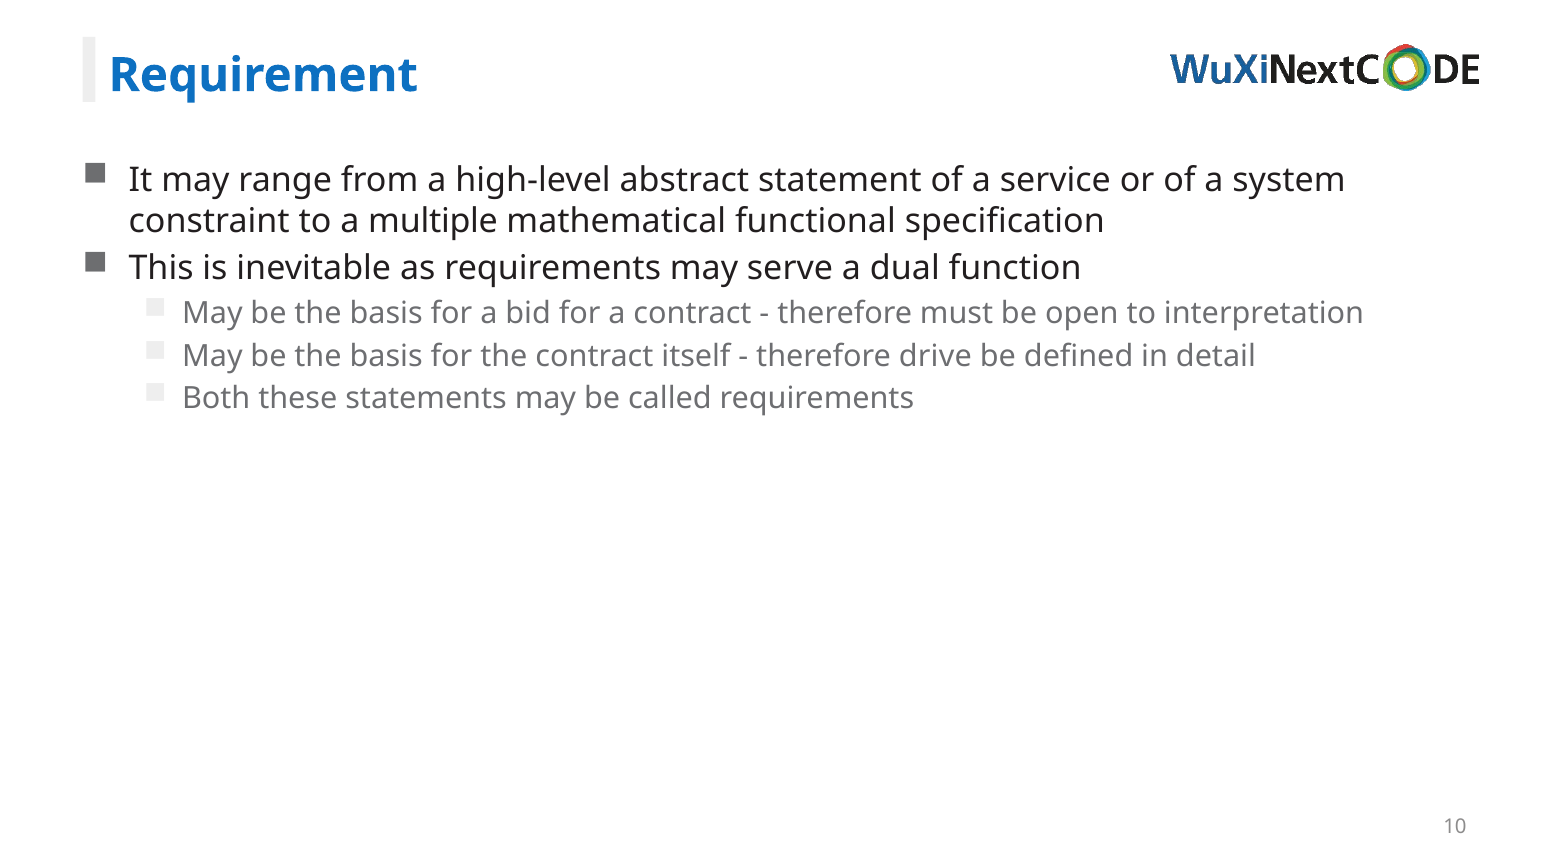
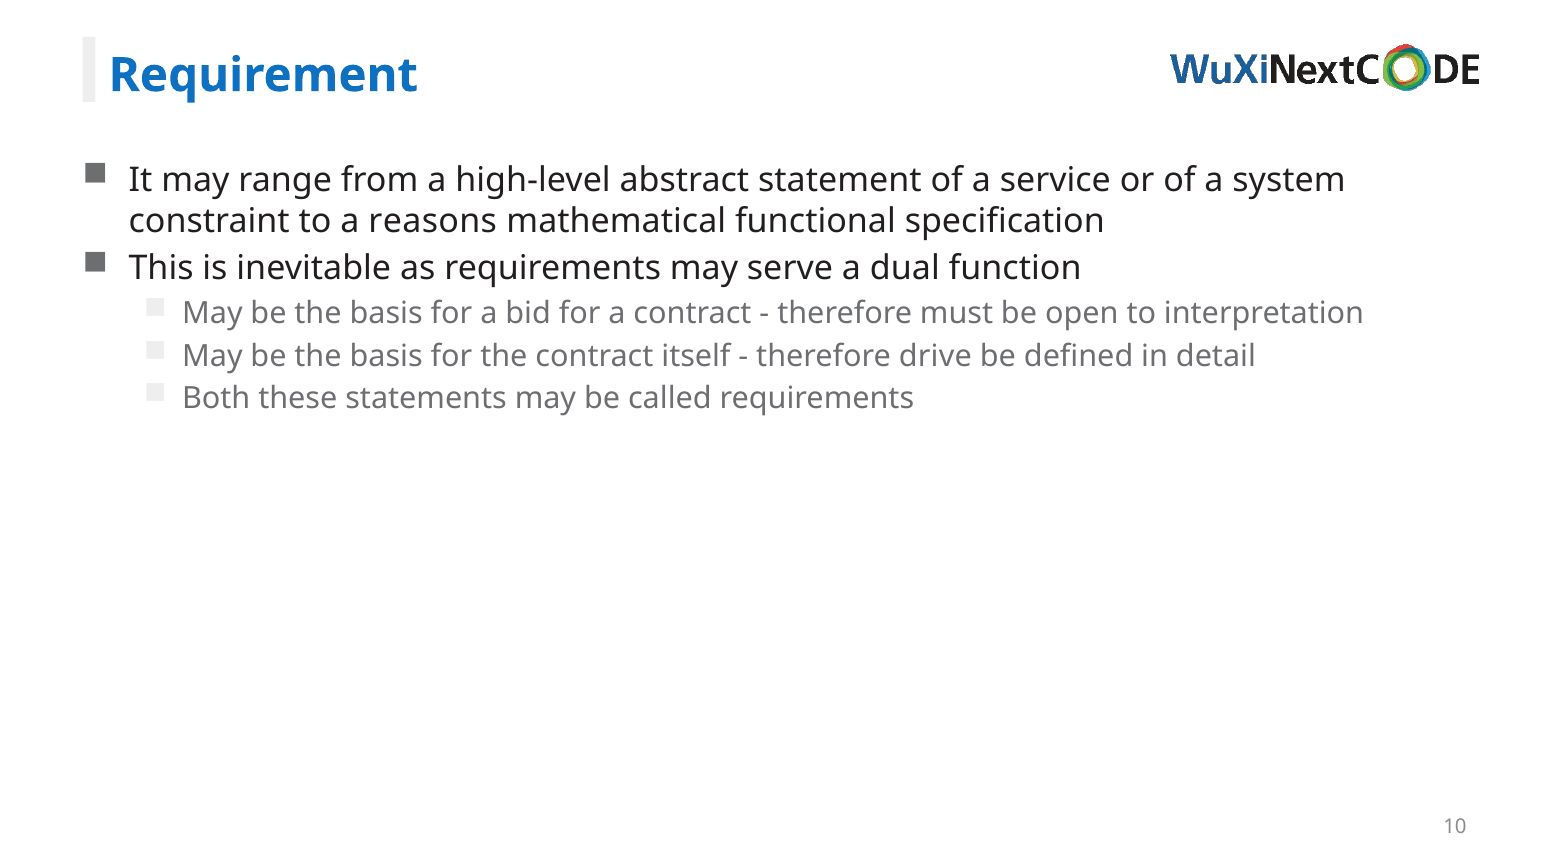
multiple: multiple -> reasons
